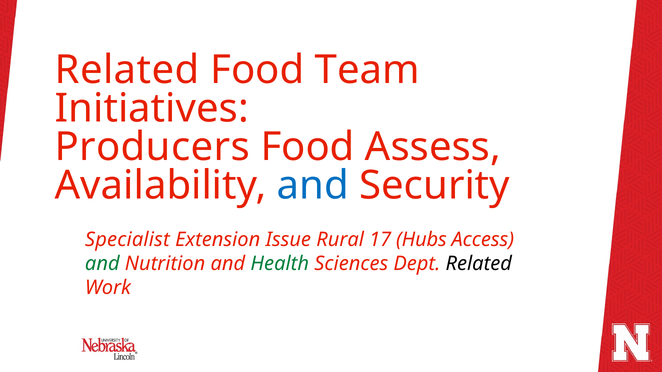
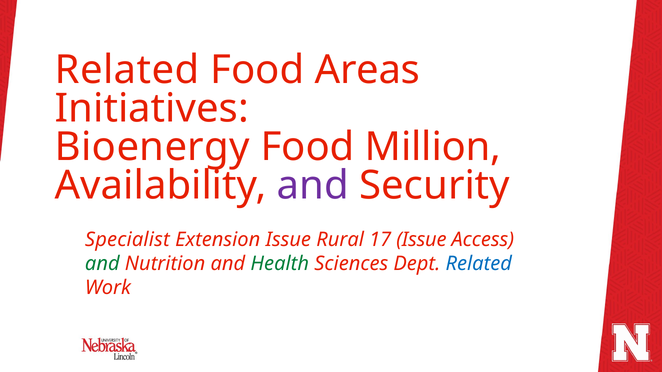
Team: Team -> Areas
Producers: Producers -> Bioenergy
Assess: Assess -> Million
and at (313, 186) colour: blue -> purple
17 Hubs: Hubs -> Issue
Related at (479, 264) colour: black -> blue
